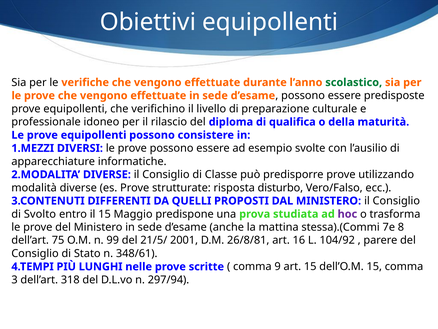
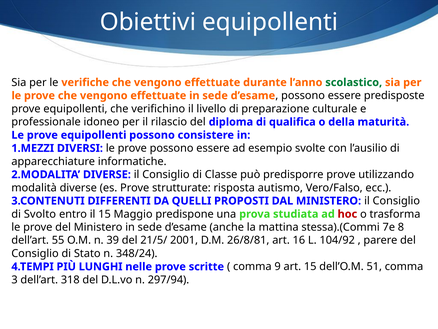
disturbo: disturbo -> autismo
hoc colour: purple -> red
75: 75 -> 55
99: 99 -> 39
348/61: 348/61 -> 348/24
dell’O.M 15: 15 -> 51
